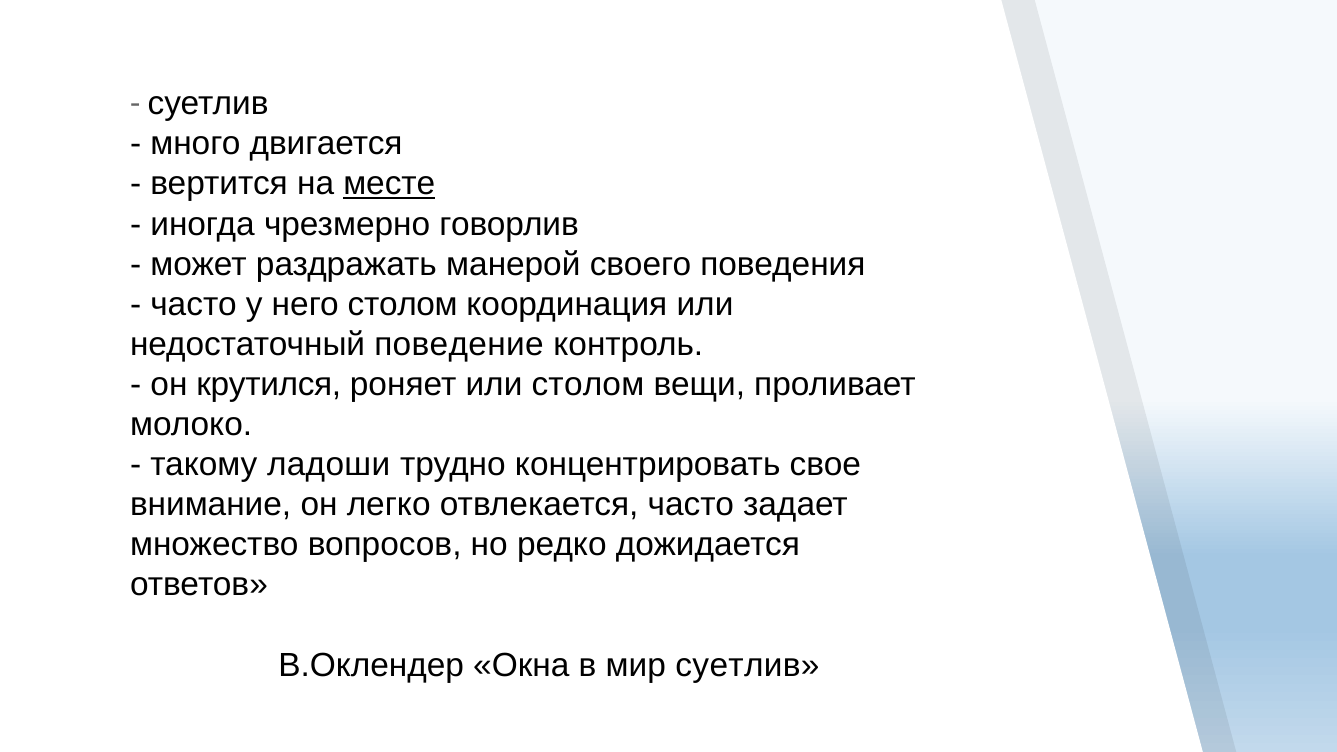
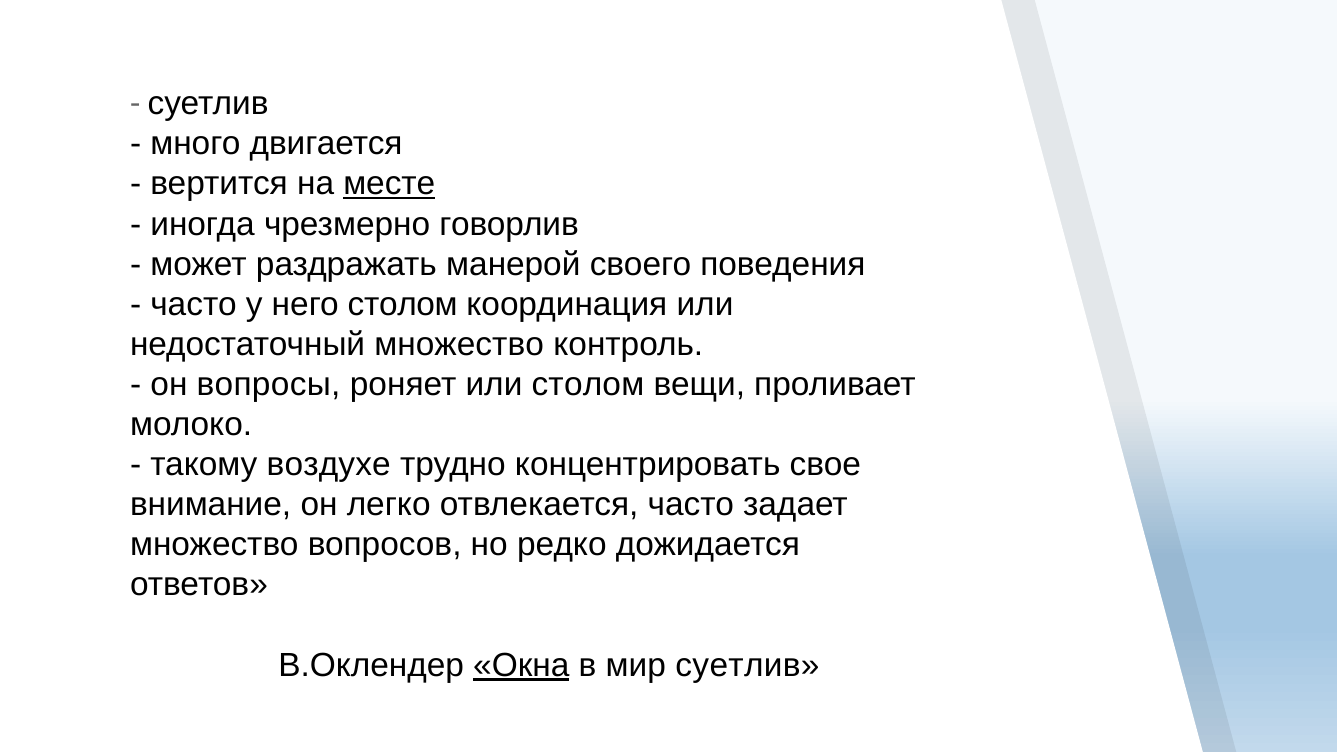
поведение at (459, 344): поведение -> множество
крутился: крутился -> вопросы
ладоши: ладоши -> воздухе
Окна underline: none -> present
